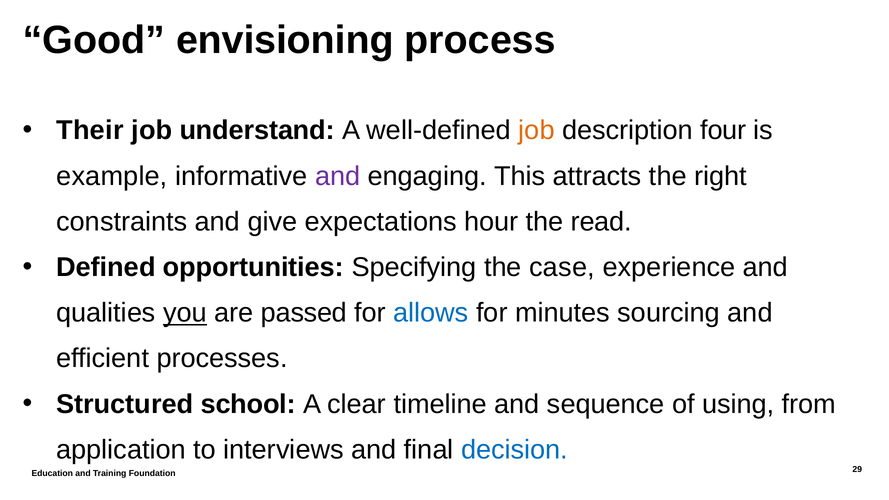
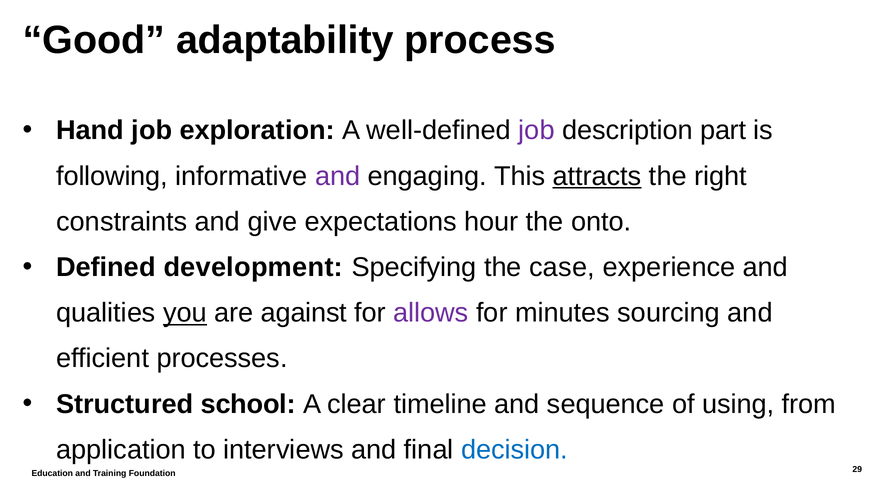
envisioning: envisioning -> adaptability
Their: Their -> Hand
understand: understand -> exploration
job at (537, 131) colour: orange -> purple
four: four -> part
example: example -> following
attracts underline: none -> present
read: read -> onto
opportunities: opportunities -> development
passed: passed -> against
allows colour: blue -> purple
